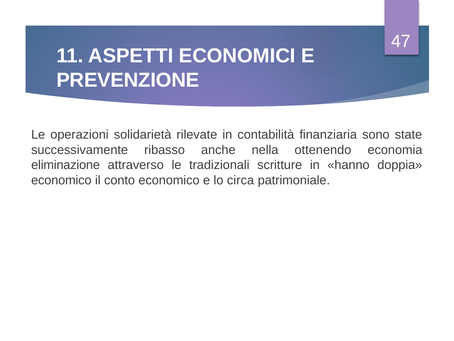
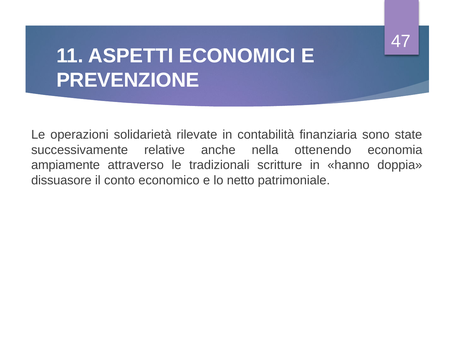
ribasso: ribasso -> relative
eliminazione: eliminazione -> ampiamente
economico at (61, 180): economico -> dissuasore
circa: circa -> netto
